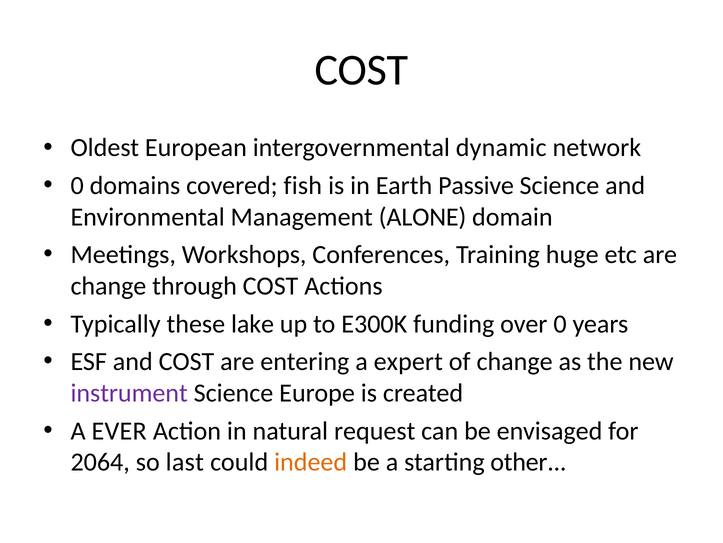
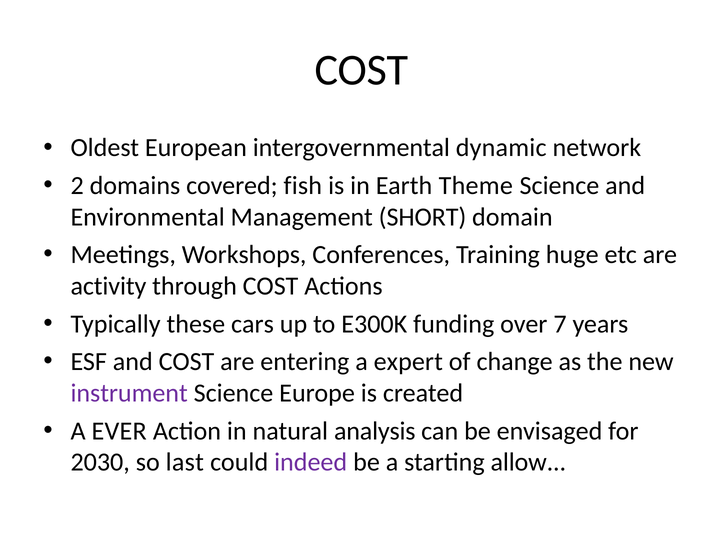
0 at (77, 185): 0 -> 2
Passive: Passive -> Theme
ALONE: ALONE -> SHORT
change at (108, 286): change -> activity
lake: lake -> cars
over 0: 0 -> 7
request: request -> analysis
2064: 2064 -> 2030
indeed colour: orange -> purple
other: other -> allow
